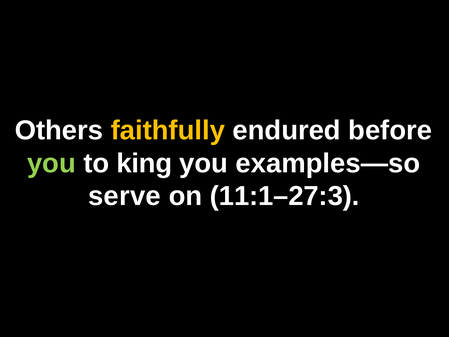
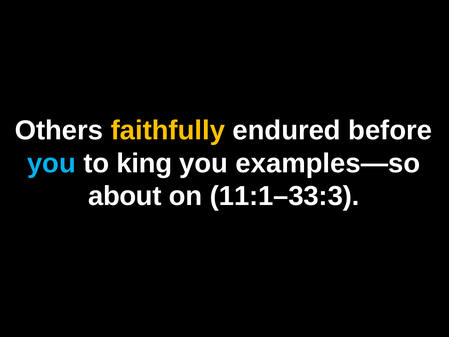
you at (51, 163) colour: light green -> light blue
serve: serve -> about
11:1–27:3: 11:1–27:3 -> 11:1–33:3
